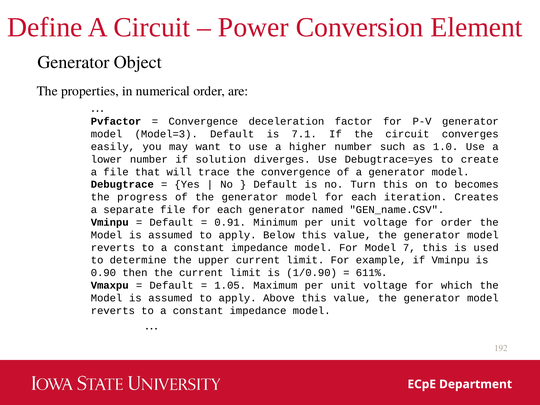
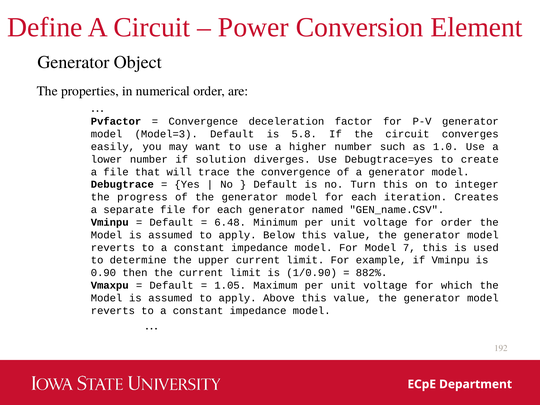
7.1: 7.1 -> 5.8
becomes: becomes -> integer
0.91: 0.91 -> 6.48
611%: 611% -> 882%
